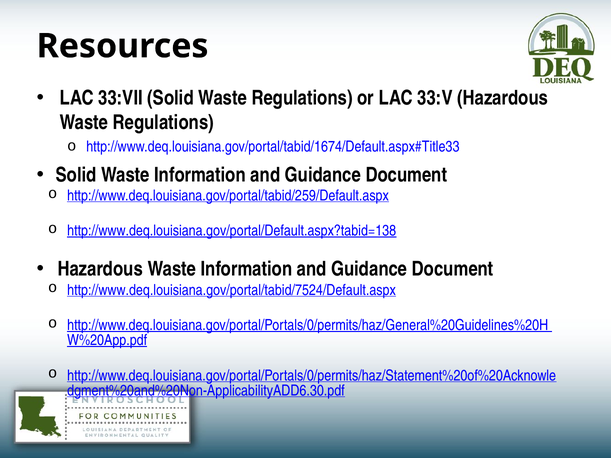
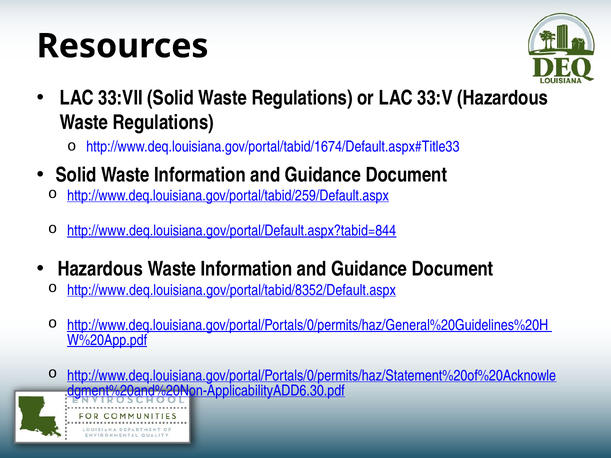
http://www.deq.louisiana.gov/portal/Default.aspx?tabid=138: http://www.deq.louisiana.gov/portal/Default.aspx?tabid=138 -> http://www.deq.louisiana.gov/portal/Default.aspx?tabid=844
http://www.deq.louisiana.gov/portal/tabid/7524/Default.aspx: http://www.deq.louisiana.gov/portal/tabid/7524/Default.aspx -> http://www.deq.louisiana.gov/portal/tabid/8352/Default.aspx
